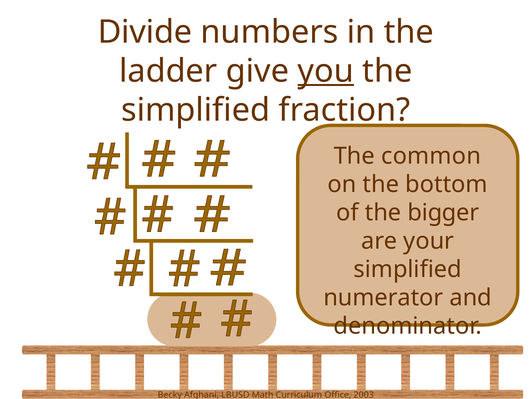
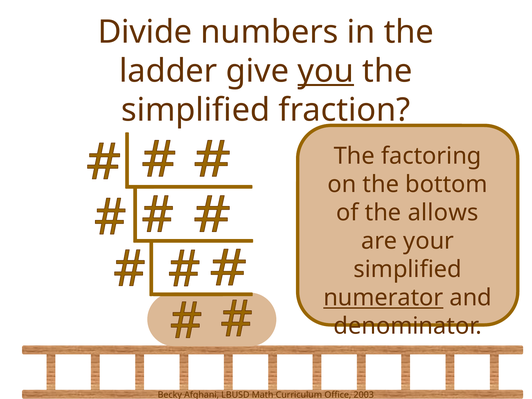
common: common -> factoring
bigger: bigger -> allows
numerator underline: none -> present
